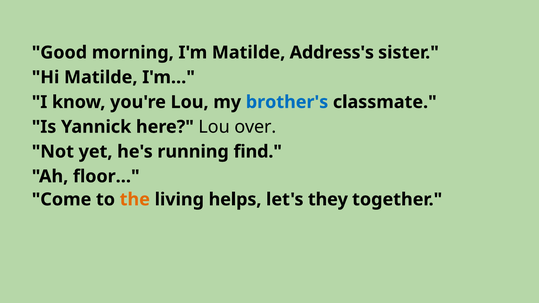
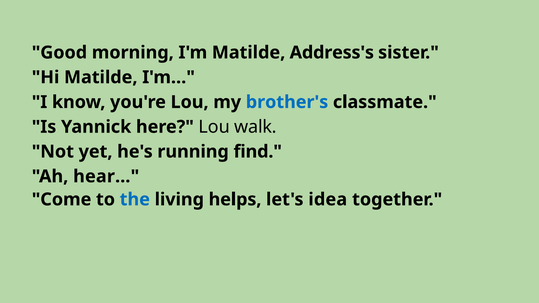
over: over -> walk
floor…: floor… -> hear…
the colour: orange -> blue
they: they -> idea
